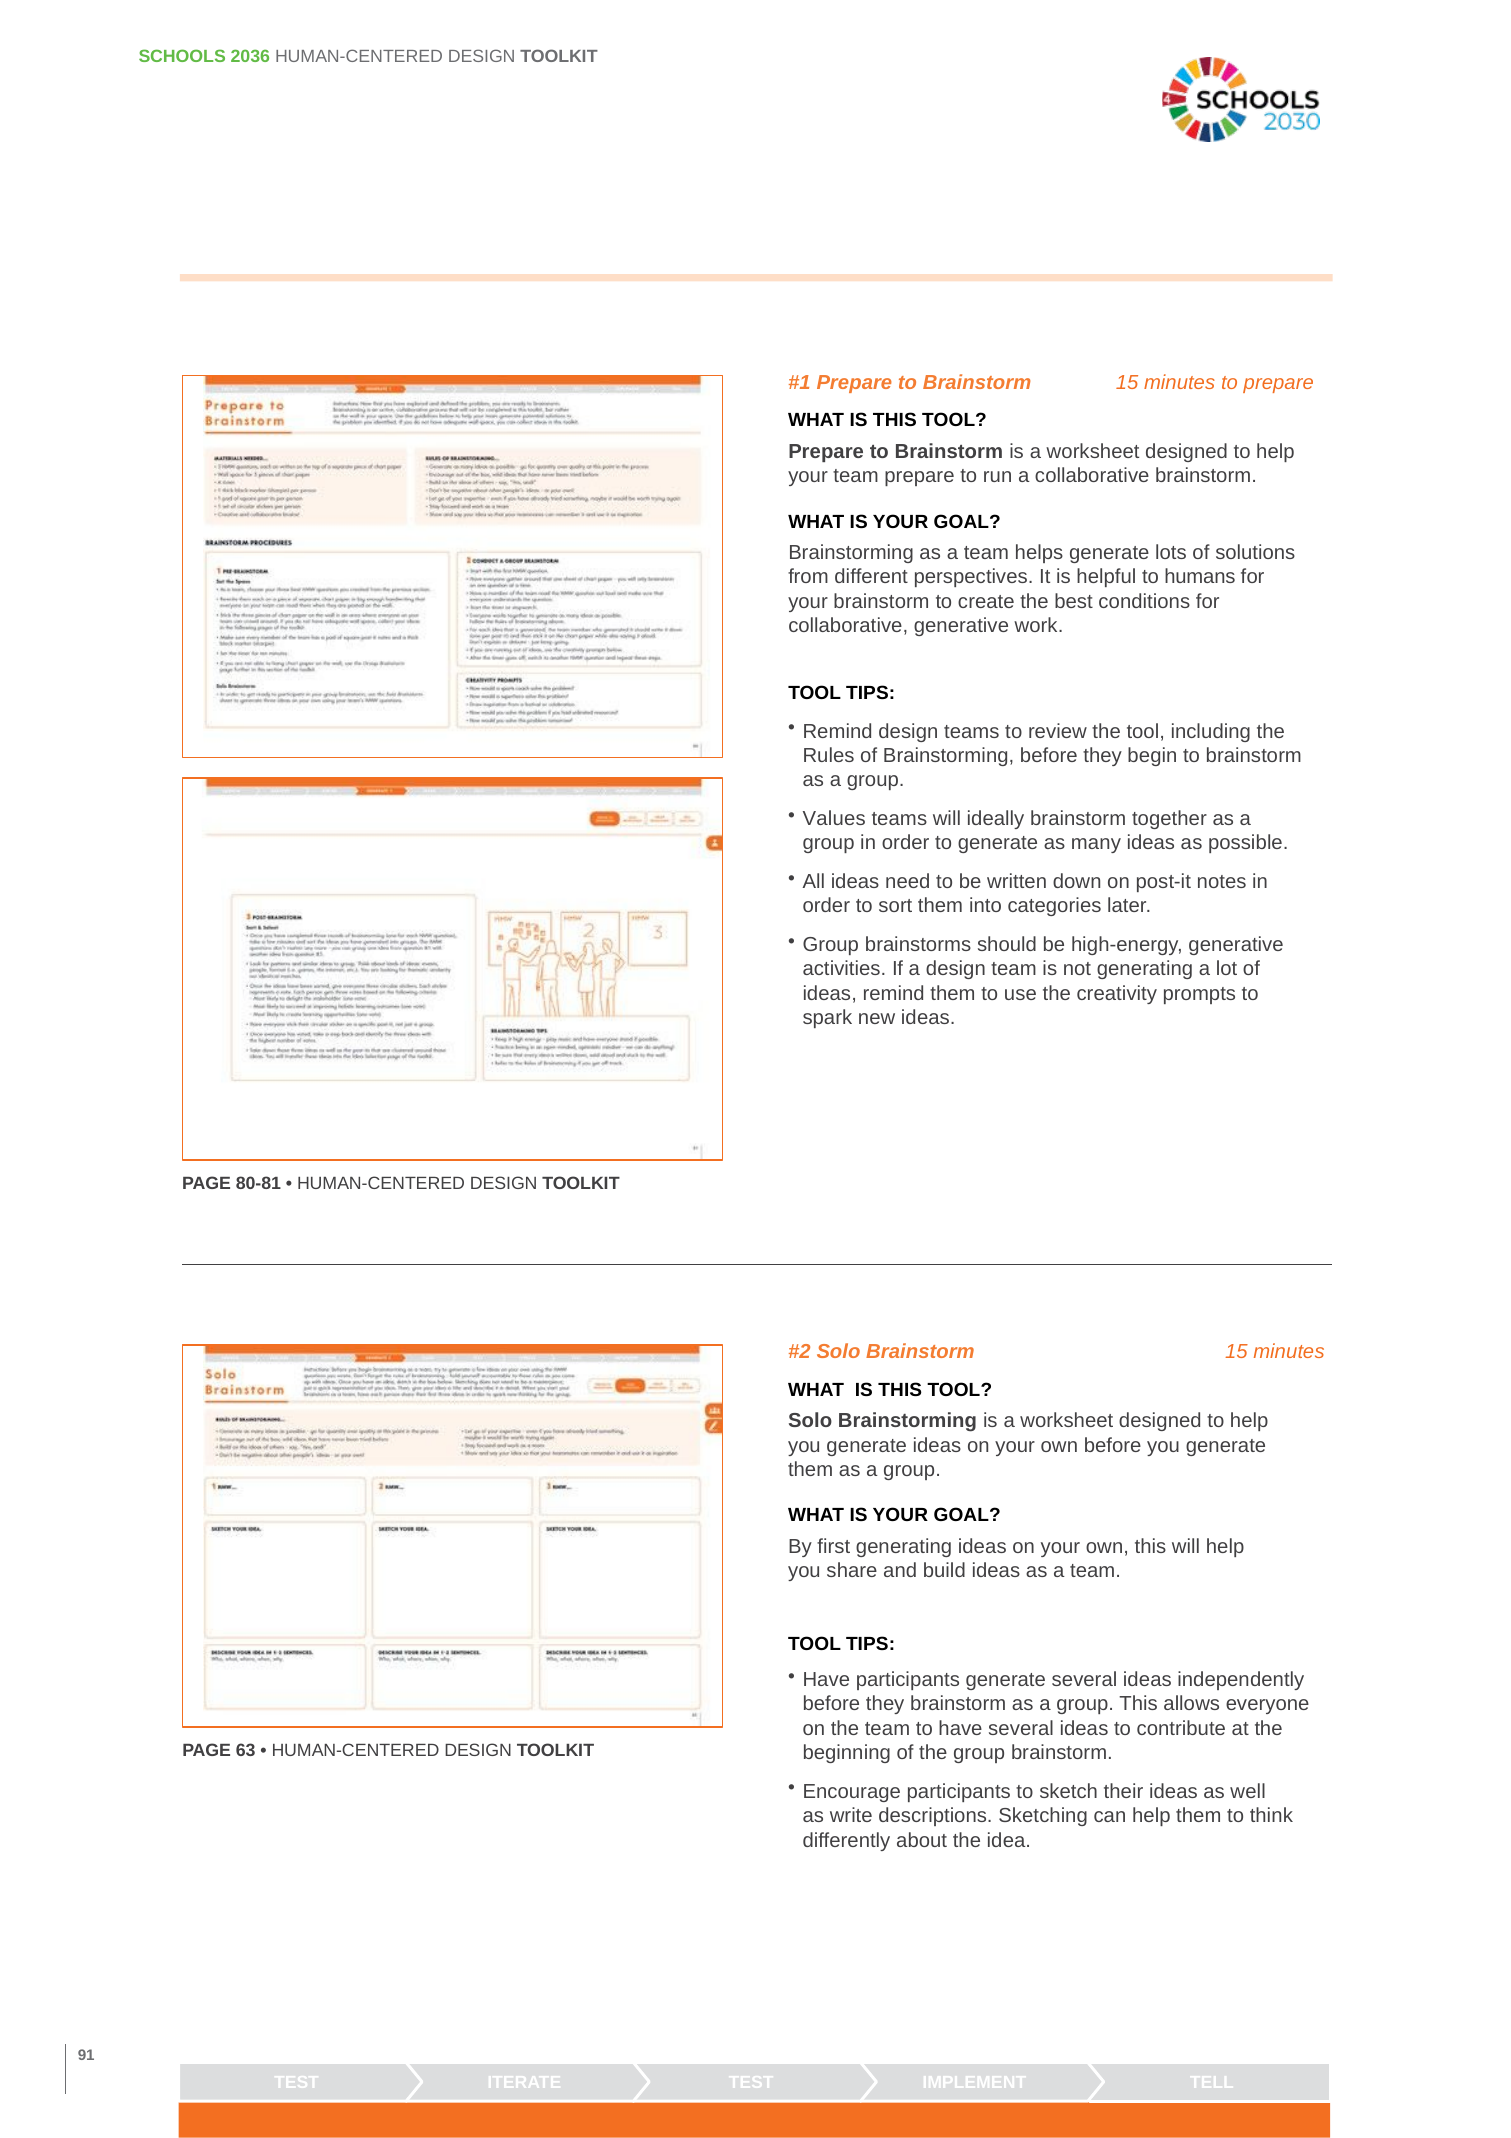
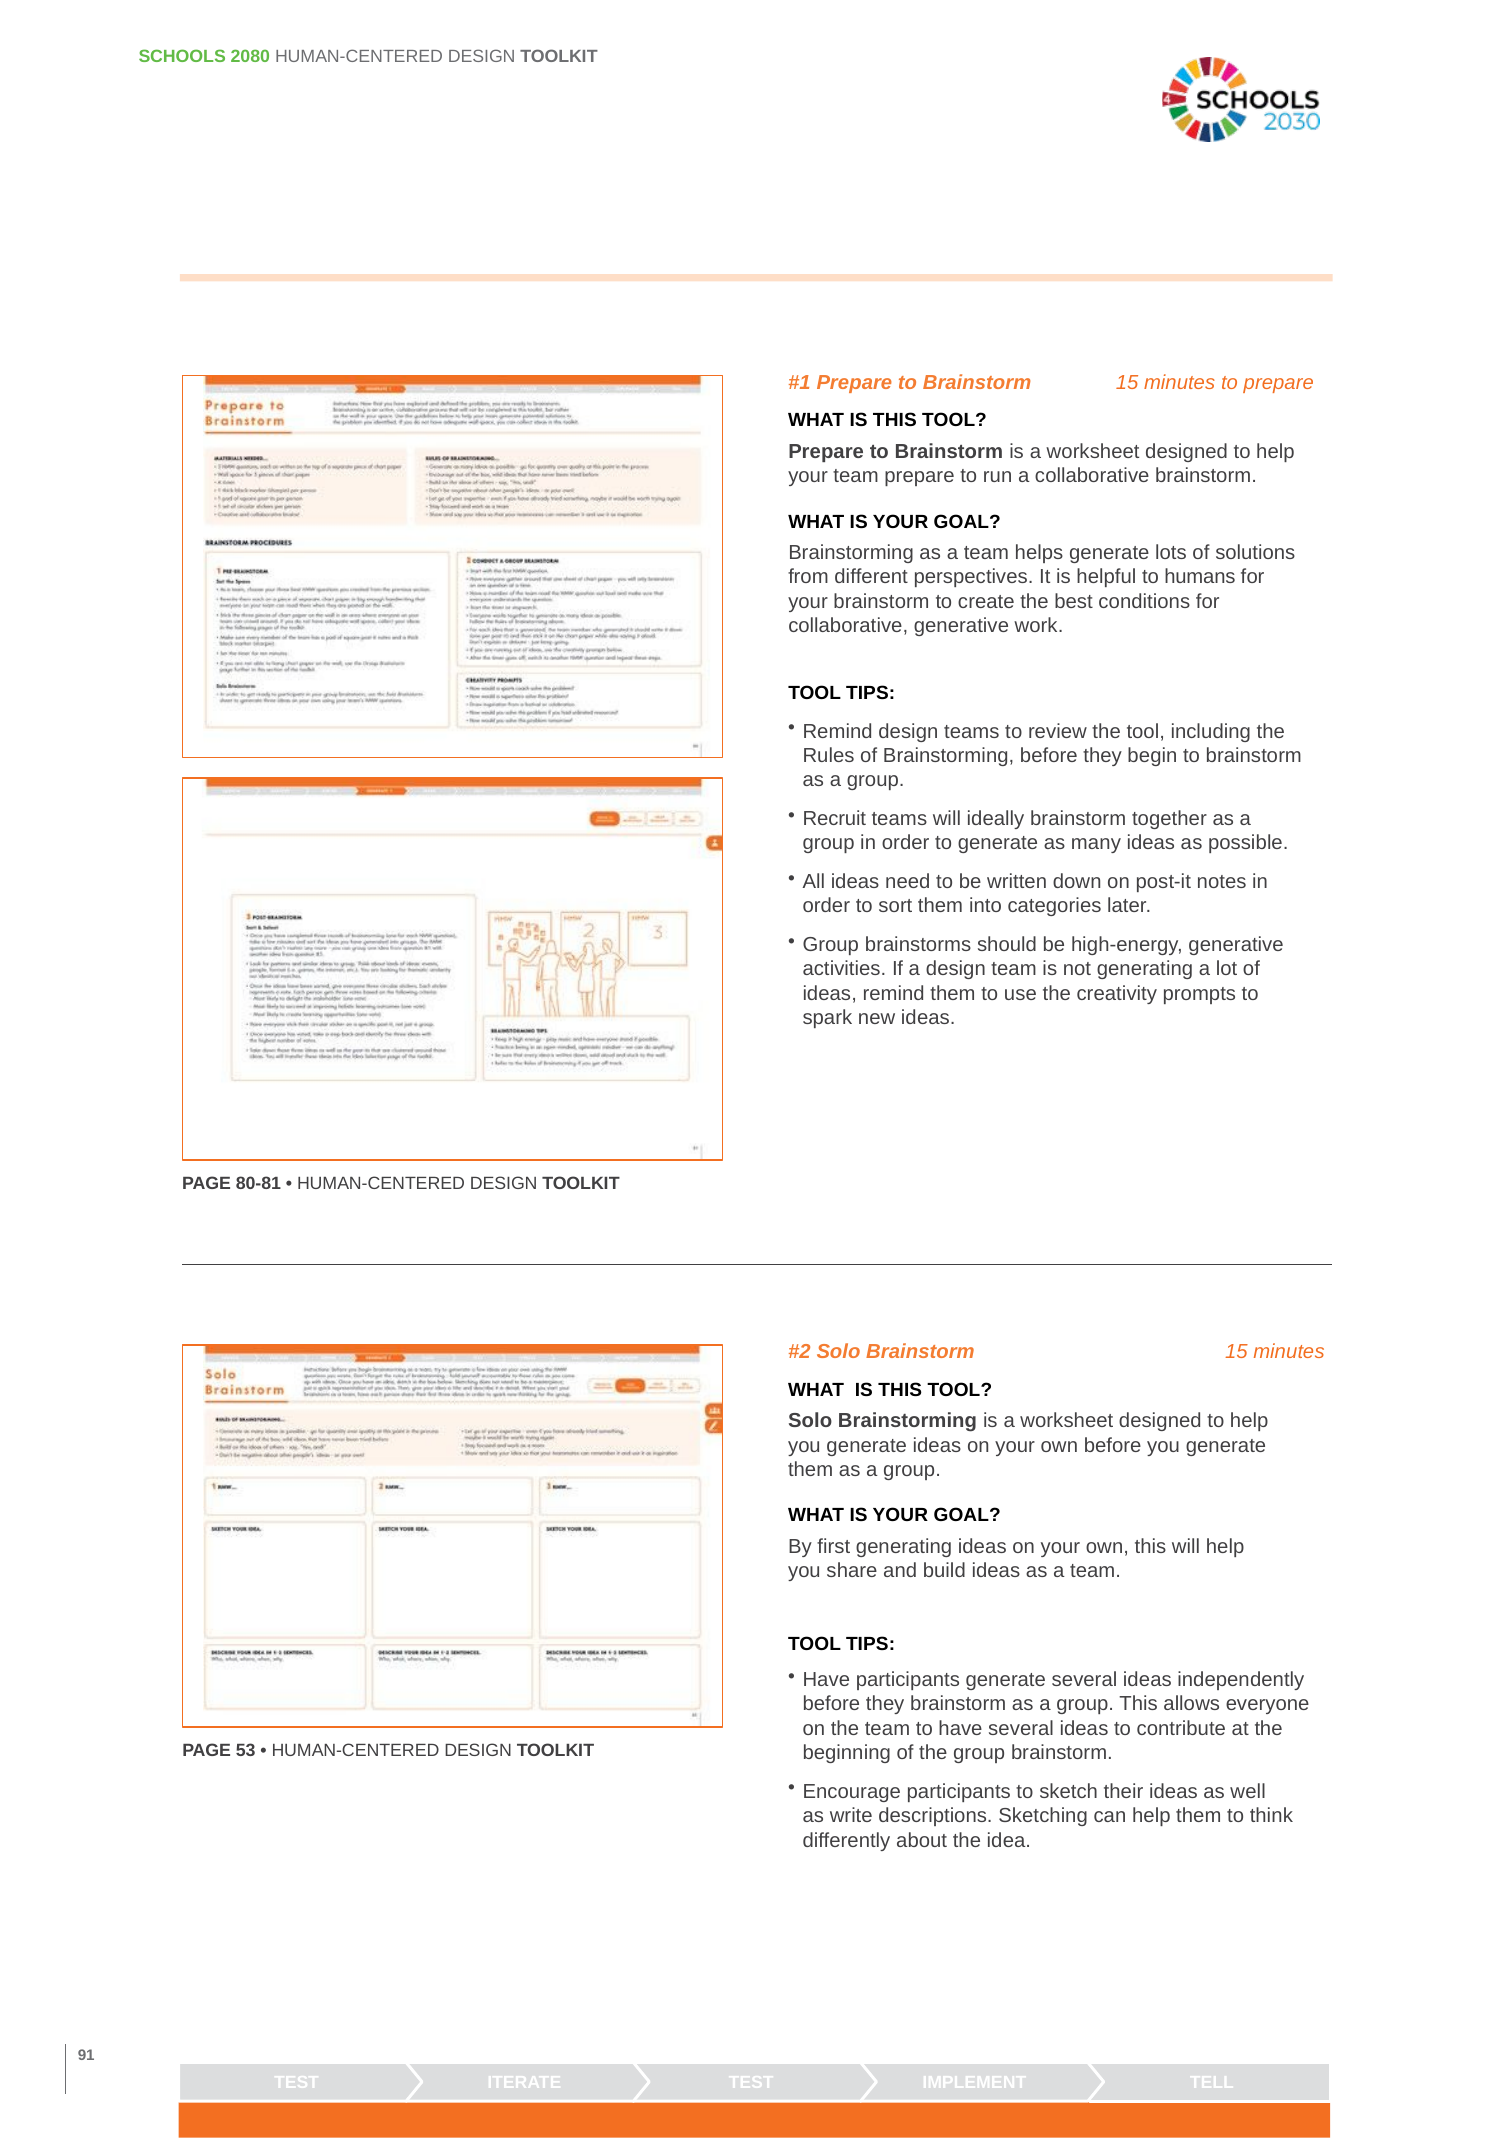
2036: 2036 -> 2080
Values: Values -> Recruit
63: 63 -> 53
